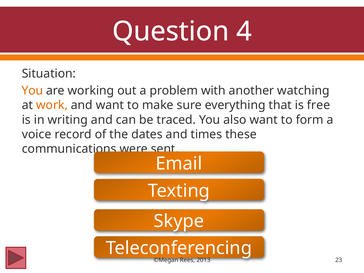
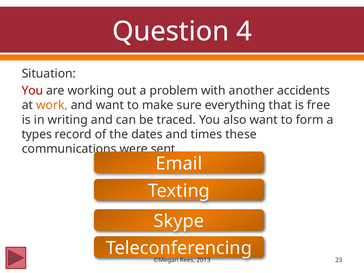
You at (32, 91) colour: orange -> red
watching: watching -> accidents
voice: voice -> types
